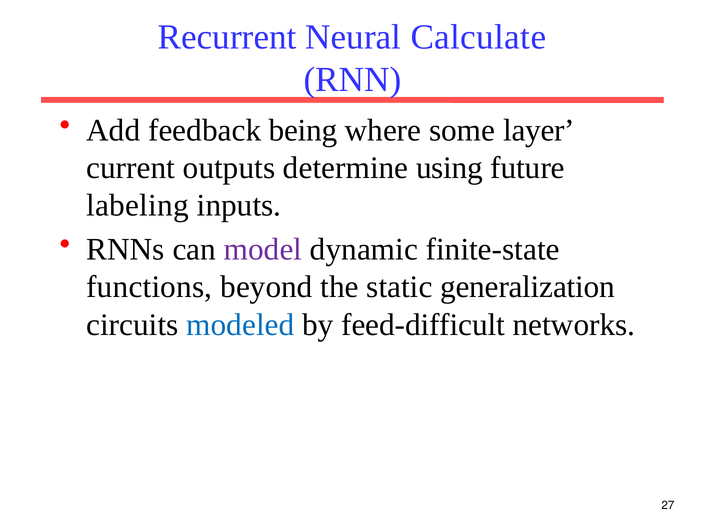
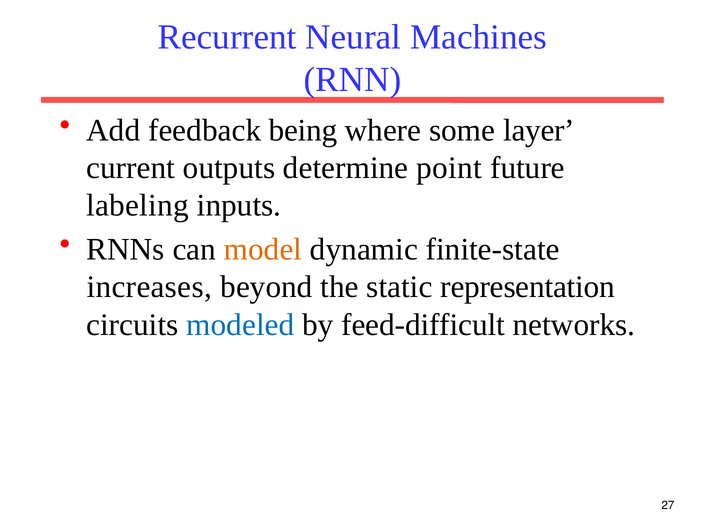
Calculate: Calculate -> Machines
using: using -> point
model colour: purple -> orange
functions: functions -> increases
generalization: generalization -> representation
